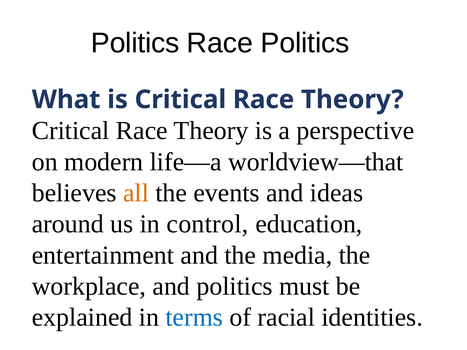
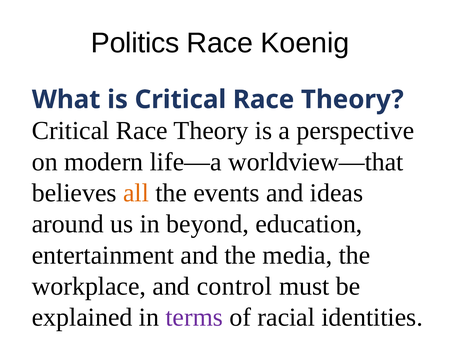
Race Politics: Politics -> Koenig
control: control -> beyond
and politics: politics -> control
terms colour: blue -> purple
